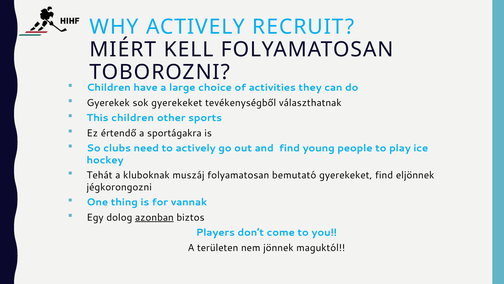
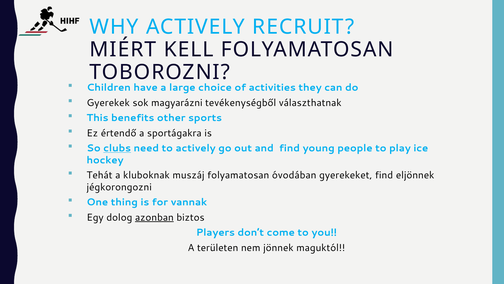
sok gyerekeket: gyerekeket -> magyarázni
This children: children -> benefits
clubs underline: none -> present
bemutató: bemutató -> óvodában
